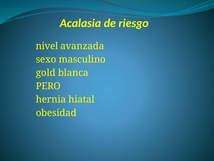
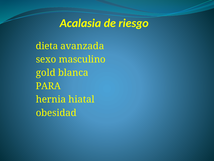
nivel: nivel -> dieta
PERO: PERO -> PARA
